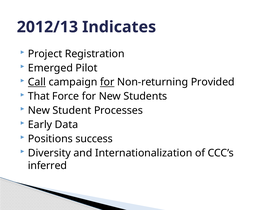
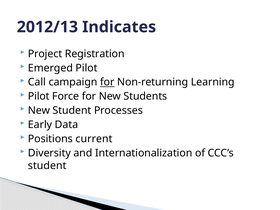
Call underline: present -> none
Provided: Provided -> Learning
That at (39, 96): That -> Pilot
success: success -> current
inferred at (47, 166): inferred -> student
